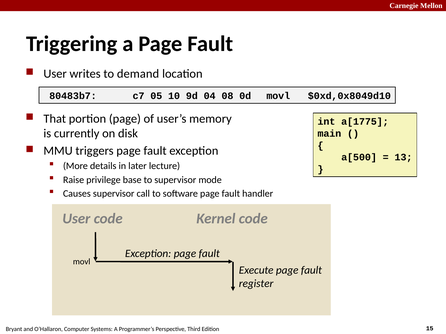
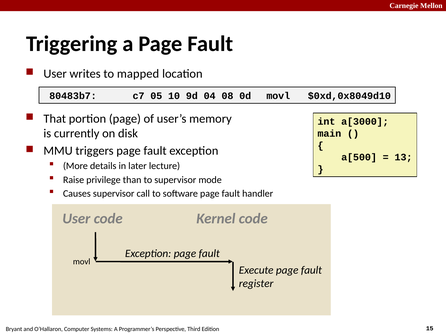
demand: demand -> mapped
a[1775: a[1775 -> a[3000
base: base -> than
